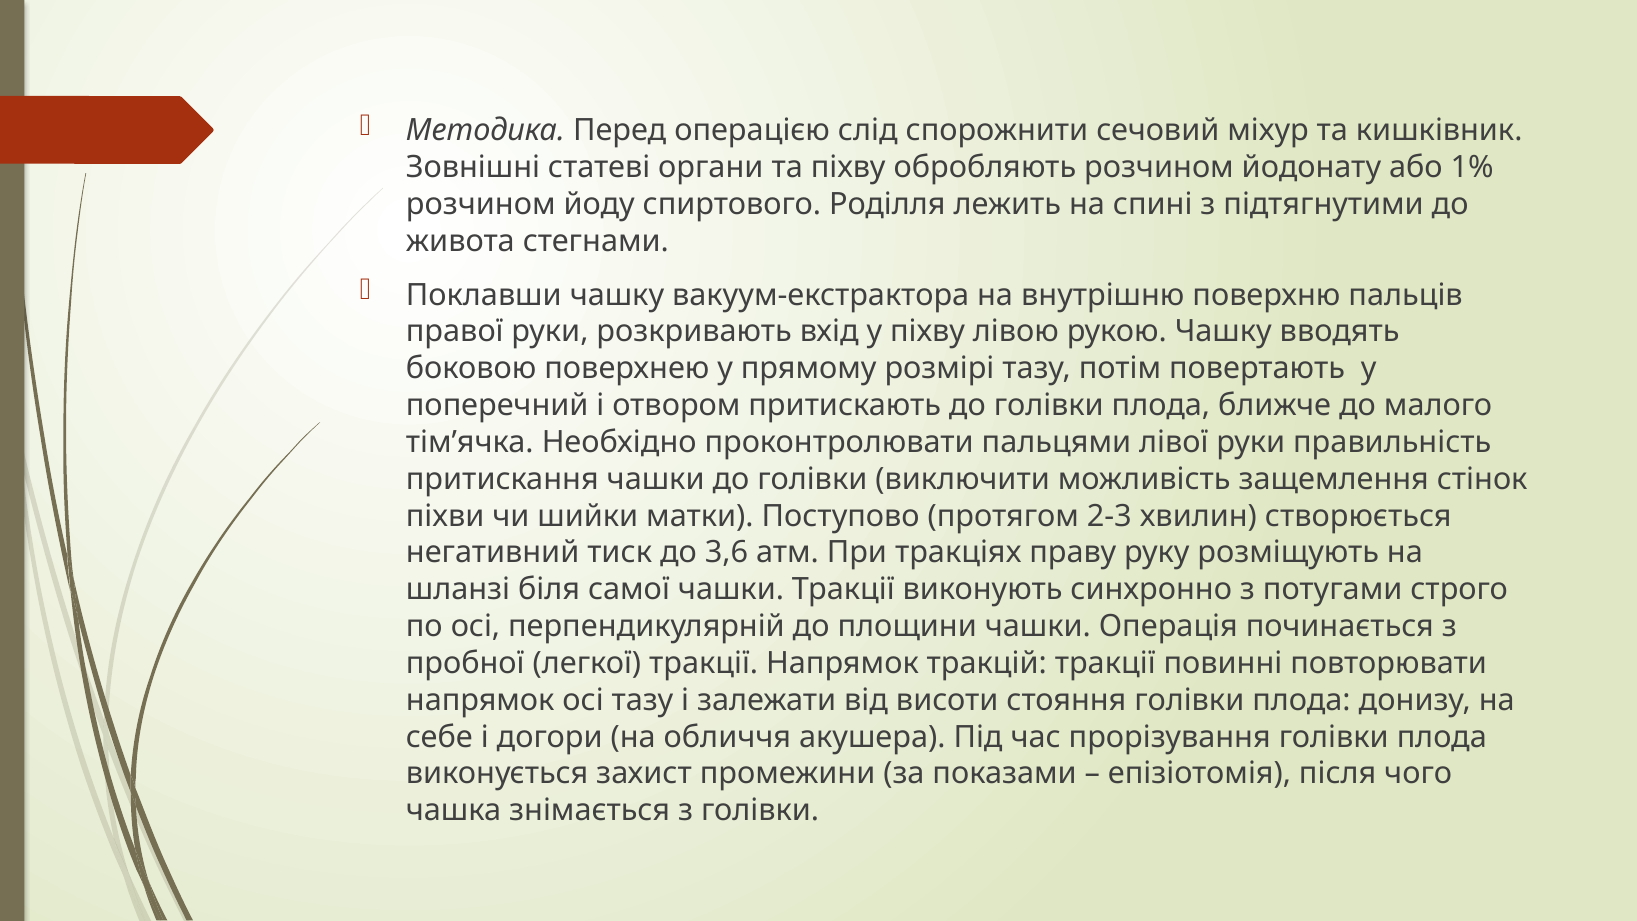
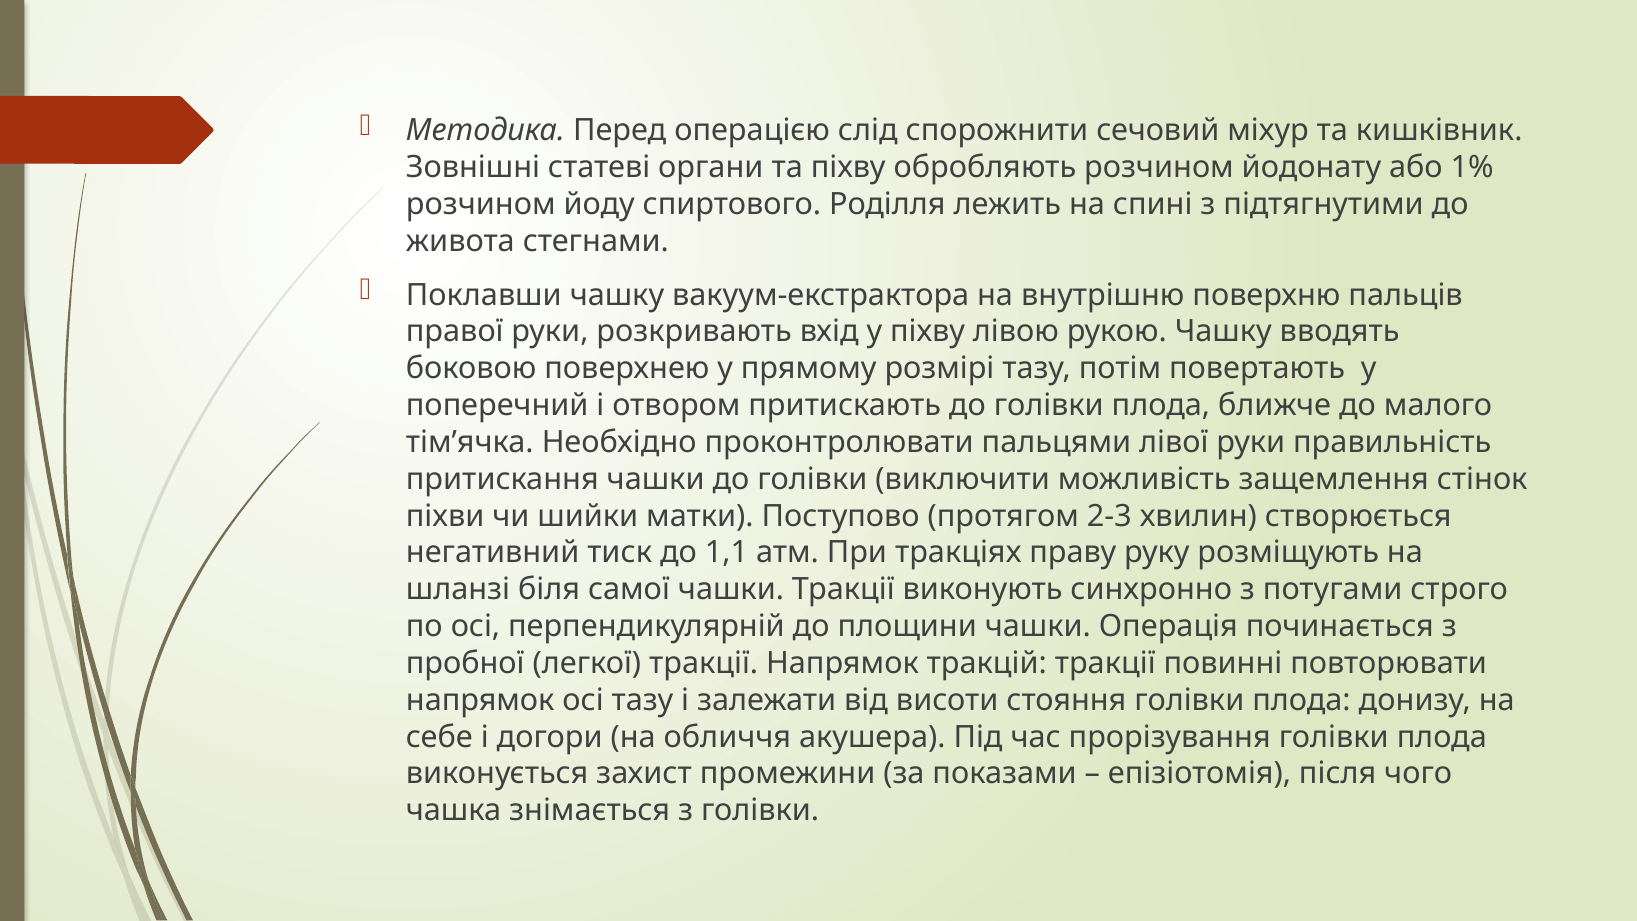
3,6: 3,6 -> 1,1
